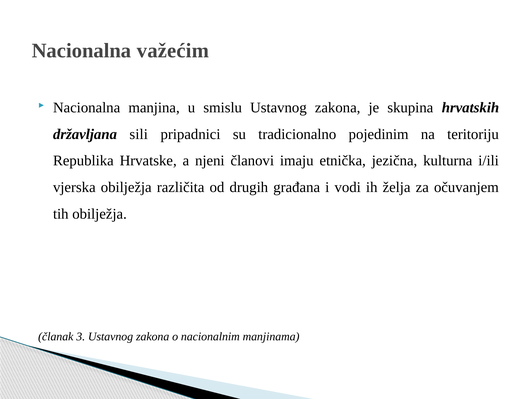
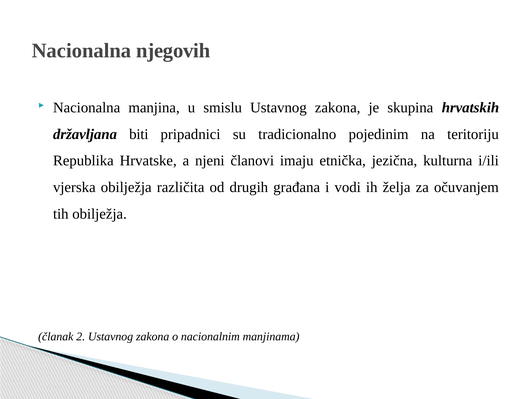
važećim: važećim -> njegovih
sili: sili -> biti
3: 3 -> 2
